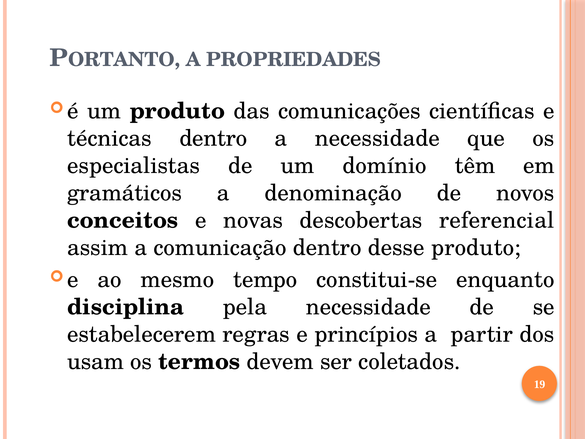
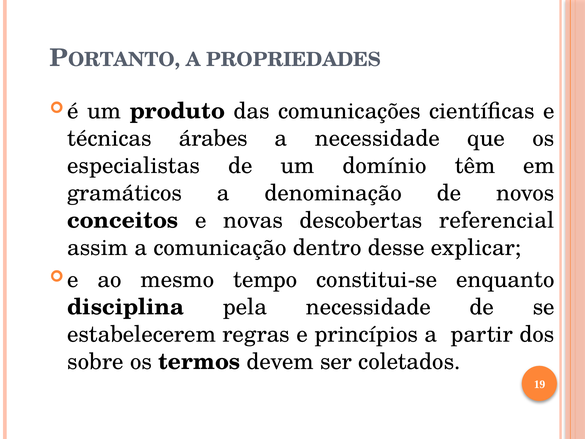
técnicas dentro: dentro -> árabes
desse produto: produto -> explicar
usam: usam -> sobre
